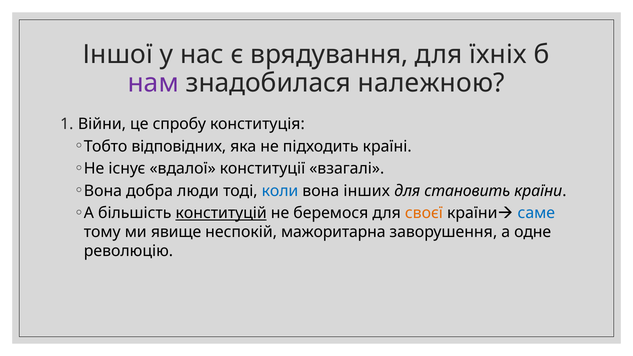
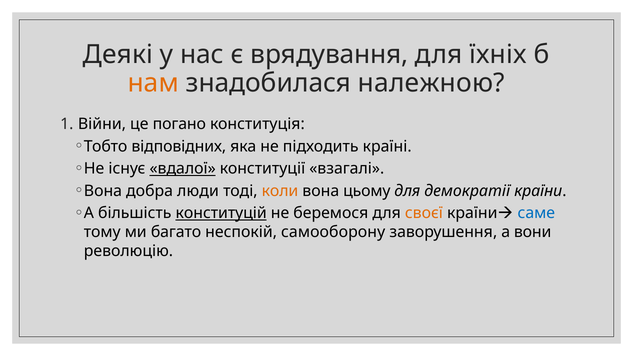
Іншої: Іншої -> Деякі
нам colour: purple -> orange
спробу: спробу -> погано
вдалої underline: none -> present
коли colour: blue -> orange
інших: інших -> цьому
становить: становить -> демократії
явище: явище -> багато
мажоритарна: мажоритарна -> самооборону
одне: одне -> вони
